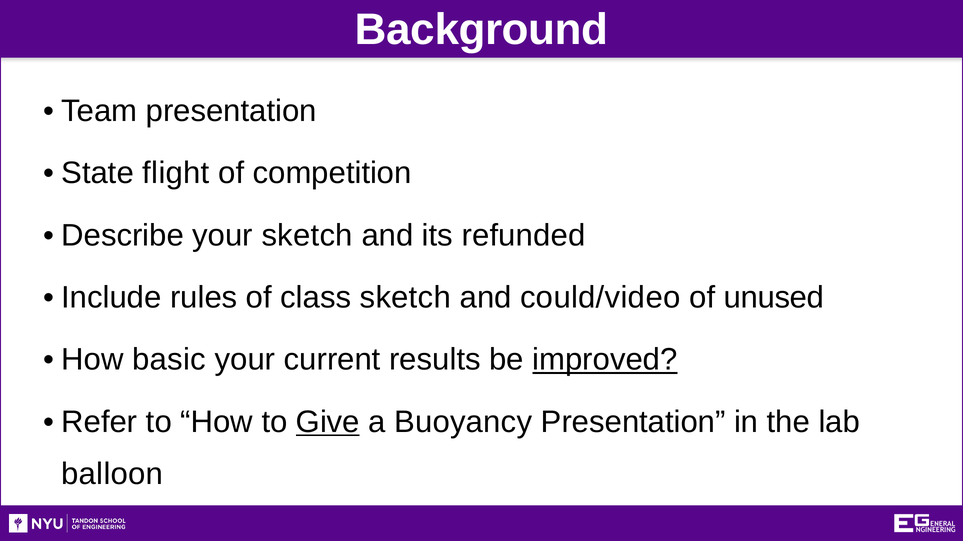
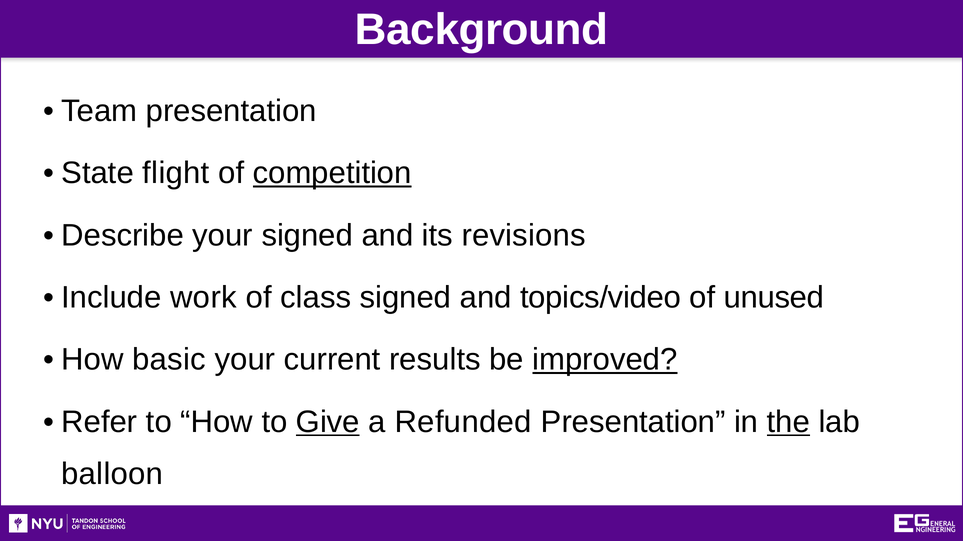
competition underline: none -> present
your sketch: sketch -> signed
refunded: refunded -> revisions
rules: rules -> work
class sketch: sketch -> signed
could/video: could/video -> topics/video
Buoyancy: Buoyancy -> Refunded
the underline: none -> present
